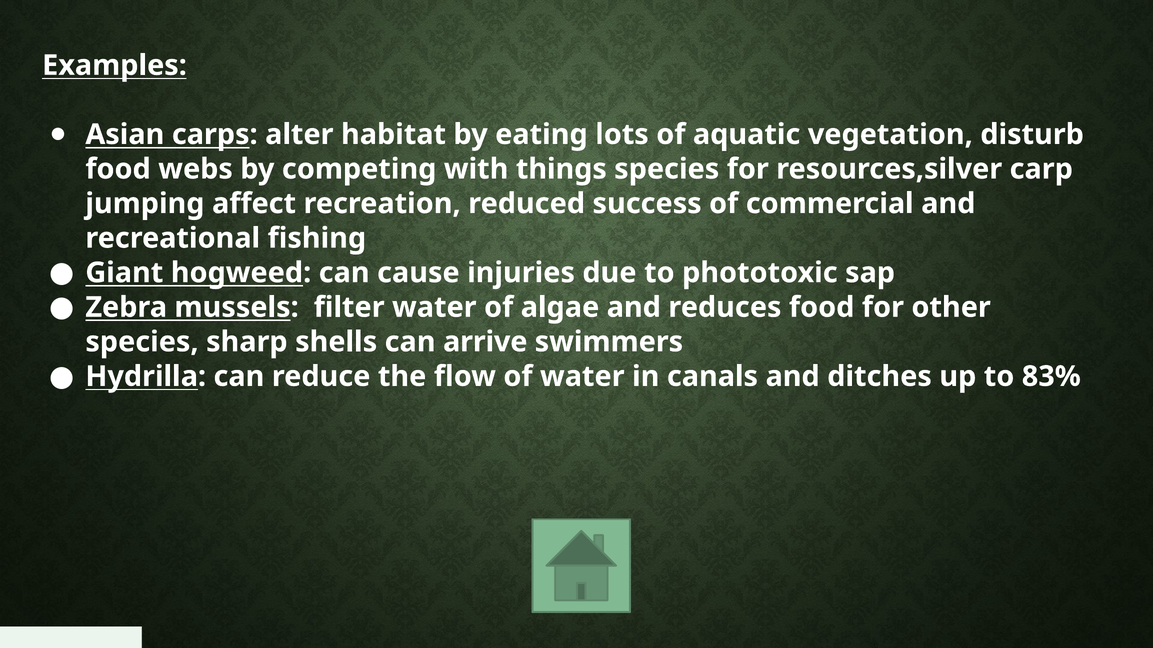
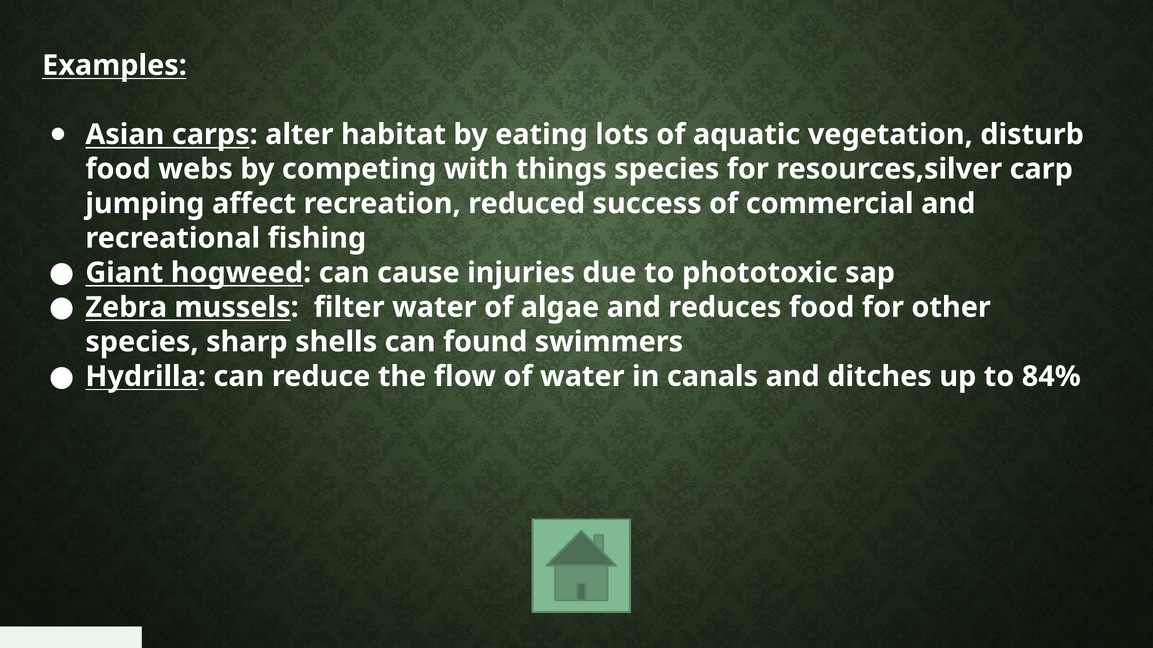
arrive: arrive -> found
83%: 83% -> 84%
